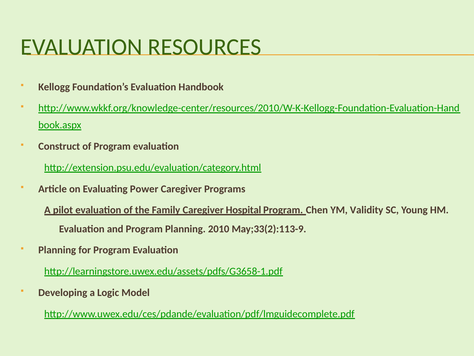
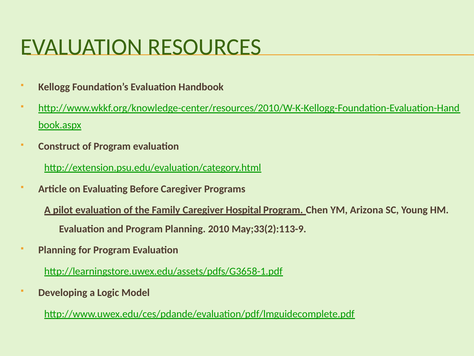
Power: Power -> Before
Validity: Validity -> Arizona
